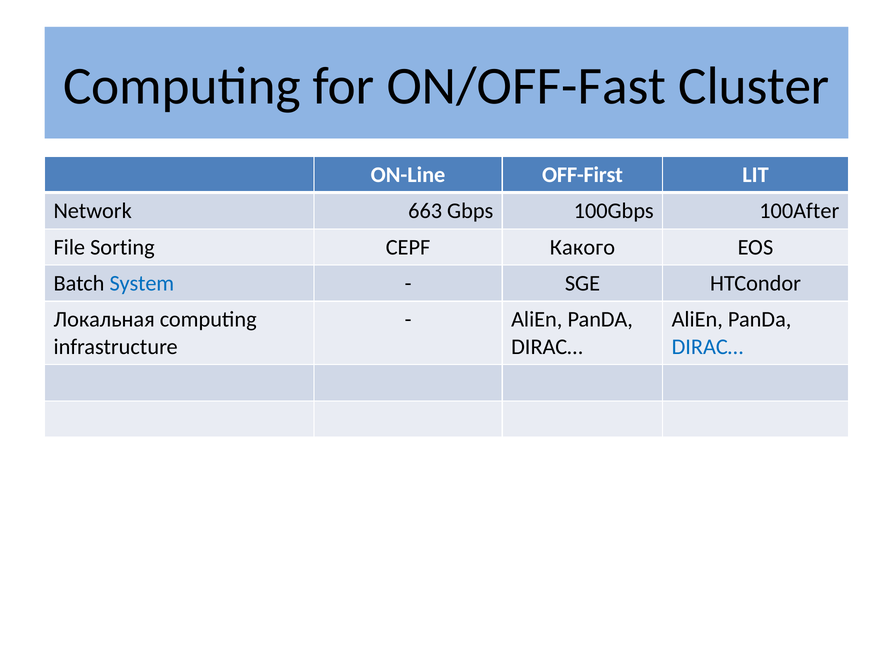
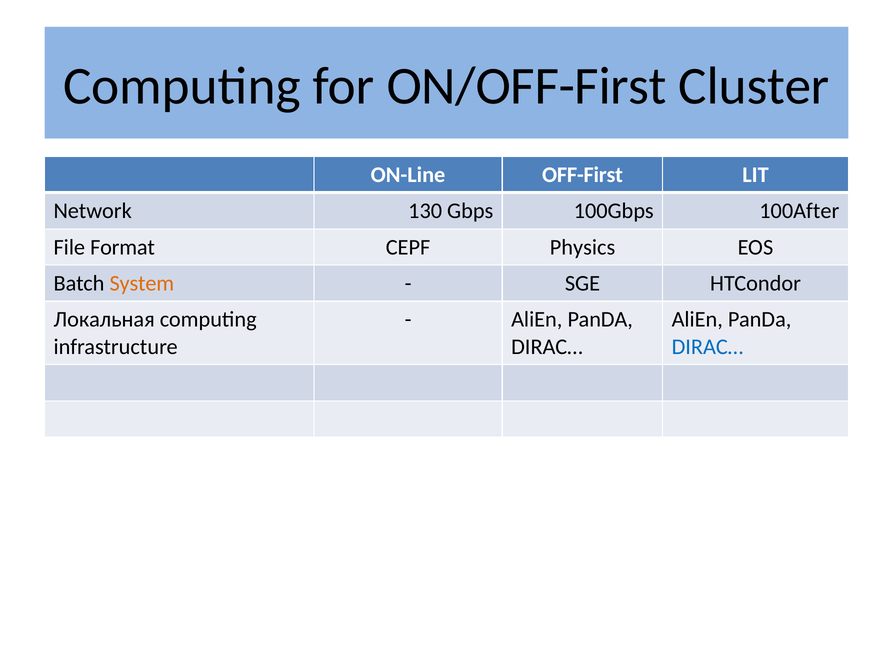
ON/OFF-Fast: ON/OFF-Fast -> ON/OFF-First
663: 663 -> 130
Sorting: Sorting -> Format
Какого: Какого -> Physics
System colour: blue -> orange
